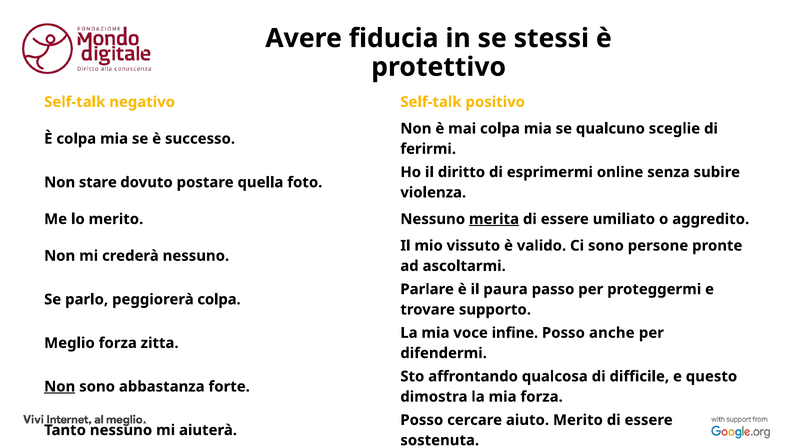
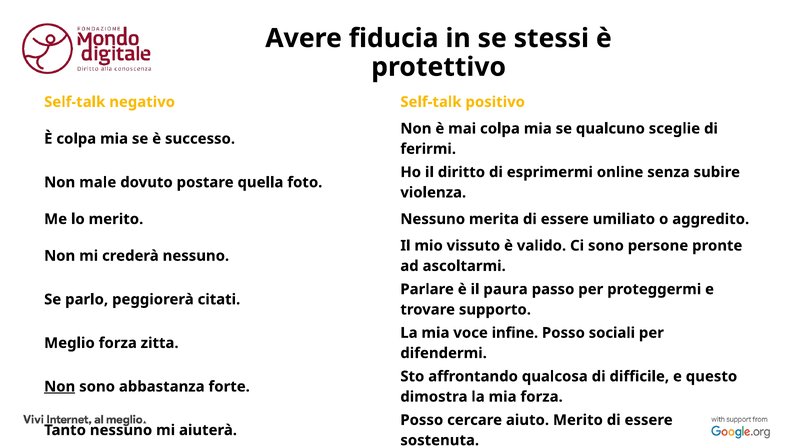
stare: stare -> male
merita underline: present -> none
peggiorerà colpa: colpa -> citati
anche: anche -> sociali
